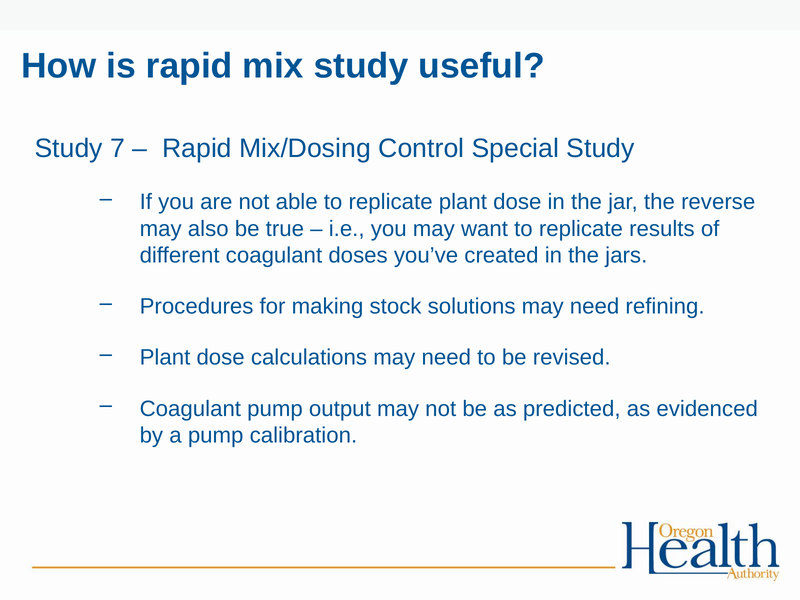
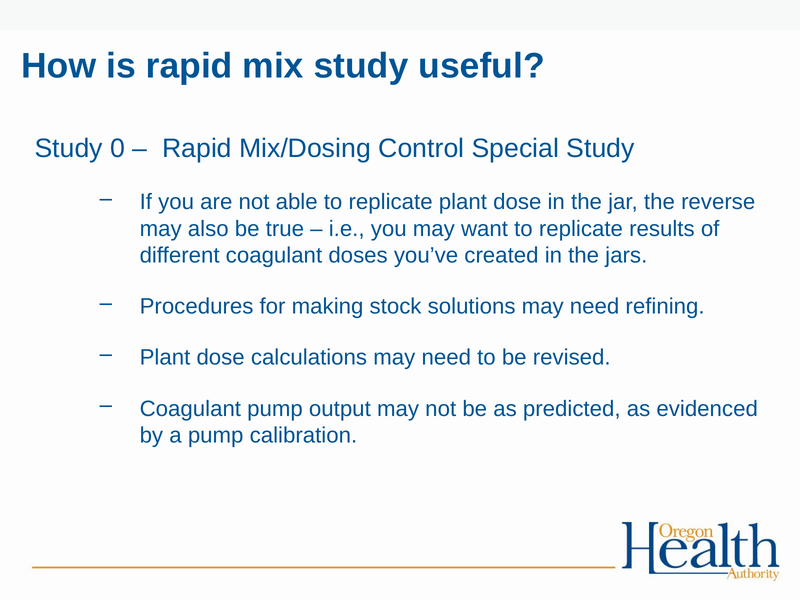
7: 7 -> 0
